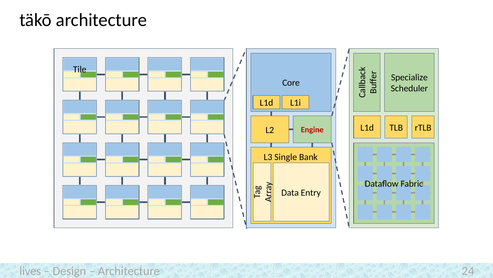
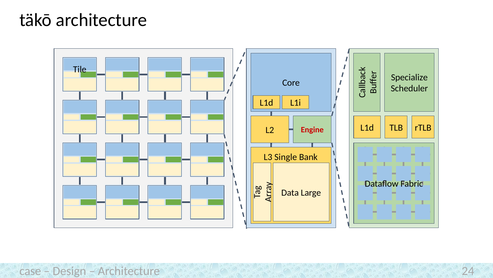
Entry: Entry -> Large
lives: lives -> case
